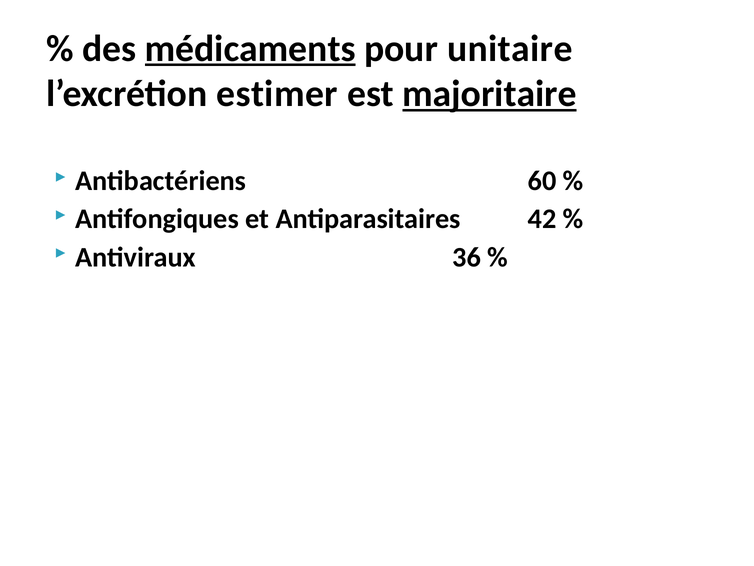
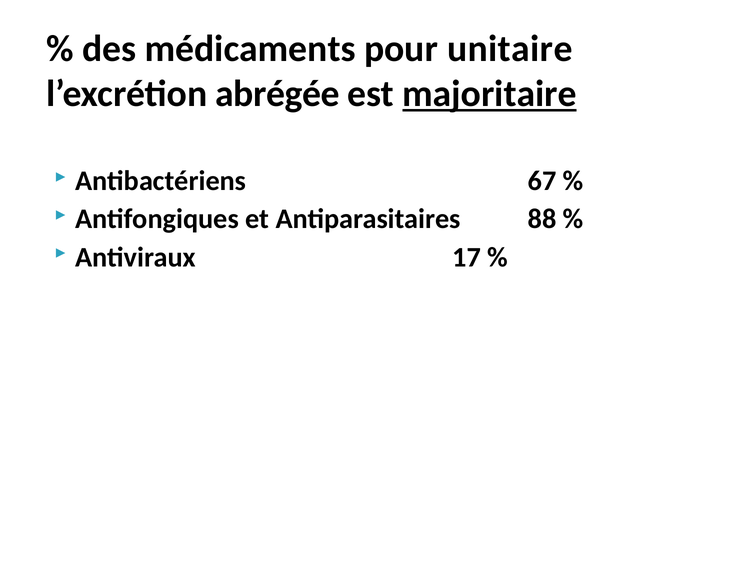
médicaments underline: present -> none
estimer: estimer -> abrégée
60: 60 -> 67
42: 42 -> 88
36: 36 -> 17
